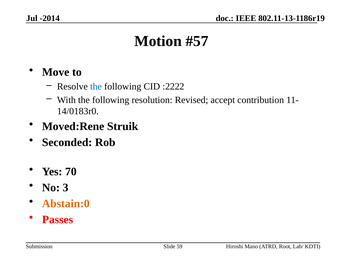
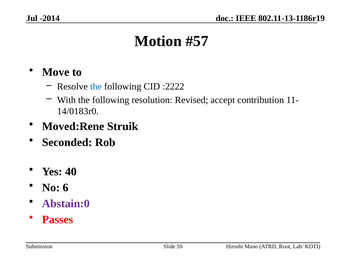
70: 70 -> 40
3: 3 -> 6
Abstain:0 colour: orange -> purple
